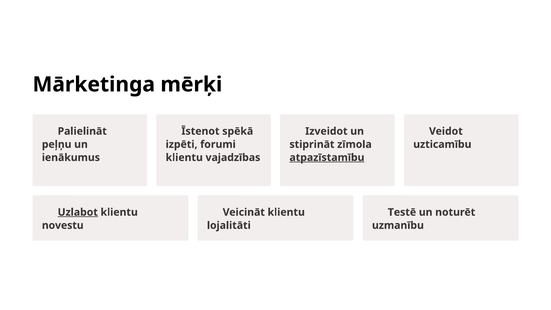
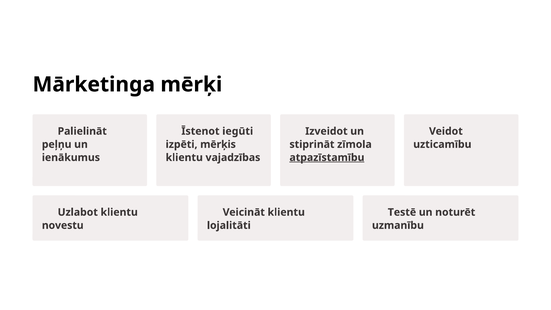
spēkā: spēkā -> iegūti
forumi: forumi -> mērķis
Uzlabot underline: present -> none
